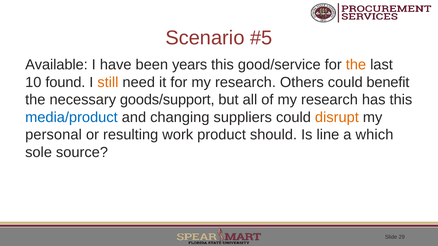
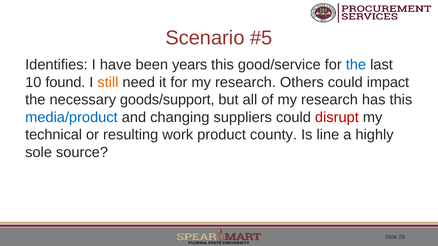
Available: Available -> Identifies
the at (356, 65) colour: orange -> blue
benefit: benefit -> impact
disrupt colour: orange -> red
personal: personal -> technical
should: should -> county
which: which -> highly
